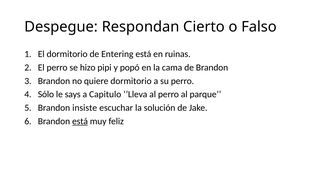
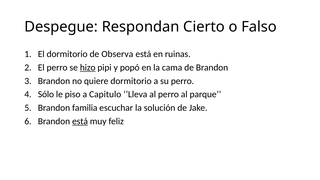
Entering: Entering -> Observa
hizo underline: none -> present
says: says -> piso
insiste: insiste -> familia
